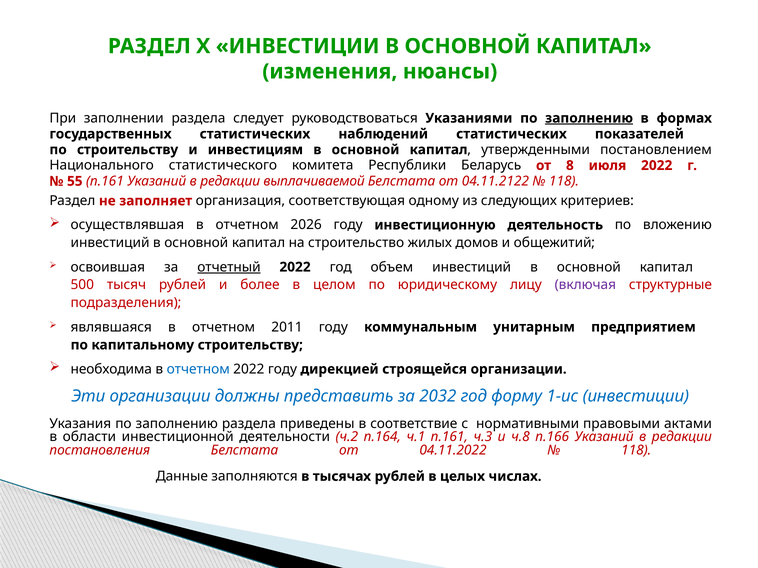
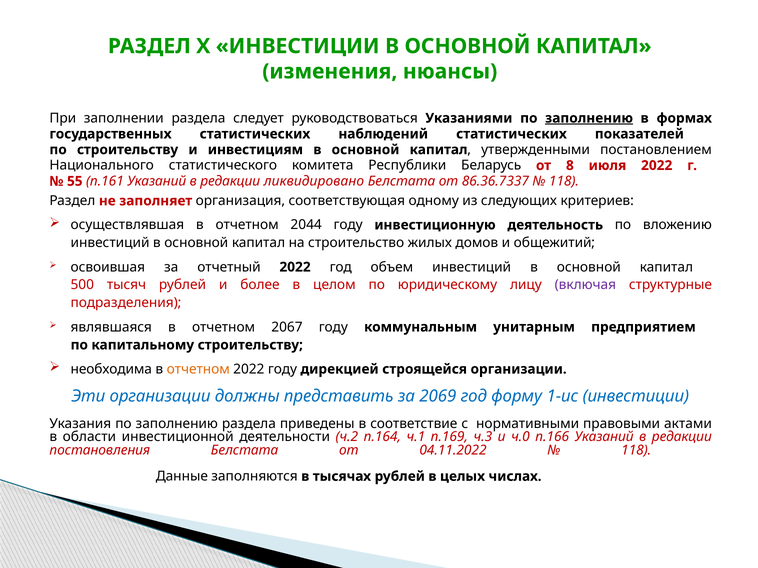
выплачиваемой: выплачиваемой -> ликвидировано
04.11.2122: 04.11.2122 -> 86.36.7337
2026: 2026 -> 2044
отчетный underline: present -> none
2011: 2011 -> 2067
отчетном at (198, 369) colour: blue -> orange
2032: 2032 -> 2069
ч.1 п.161: п.161 -> п.169
ч.8: ч.8 -> ч.0
